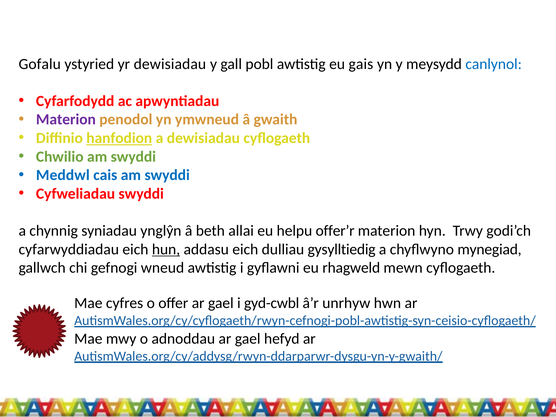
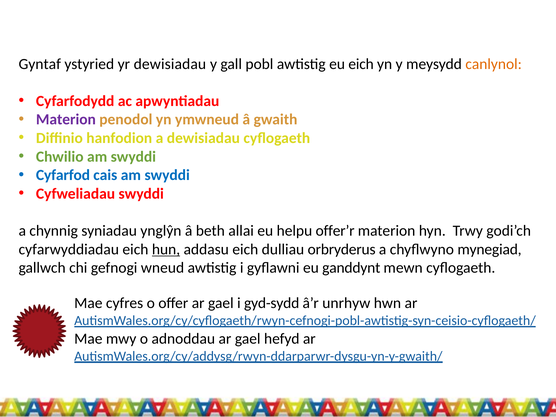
Gofalu: Gofalu -> Gyntaf
eu gais: gais -> eich
canlynol colour: blue -> orange
hanfodion underline: present -> none
Meddwl: Meddwl -> Cyfarfod
gysylltiedig: gysylltiedig -> orbryderus
rhagweld: rhagweld -> ganddynt
gyd-cwbl: gyd-cwbl -> gyd-sydd
